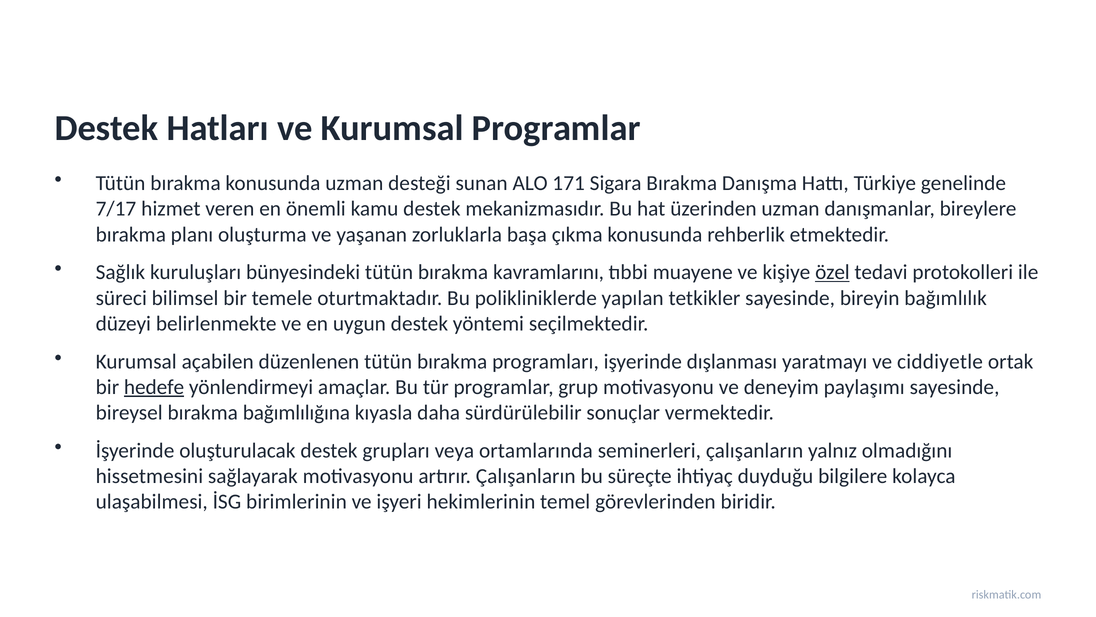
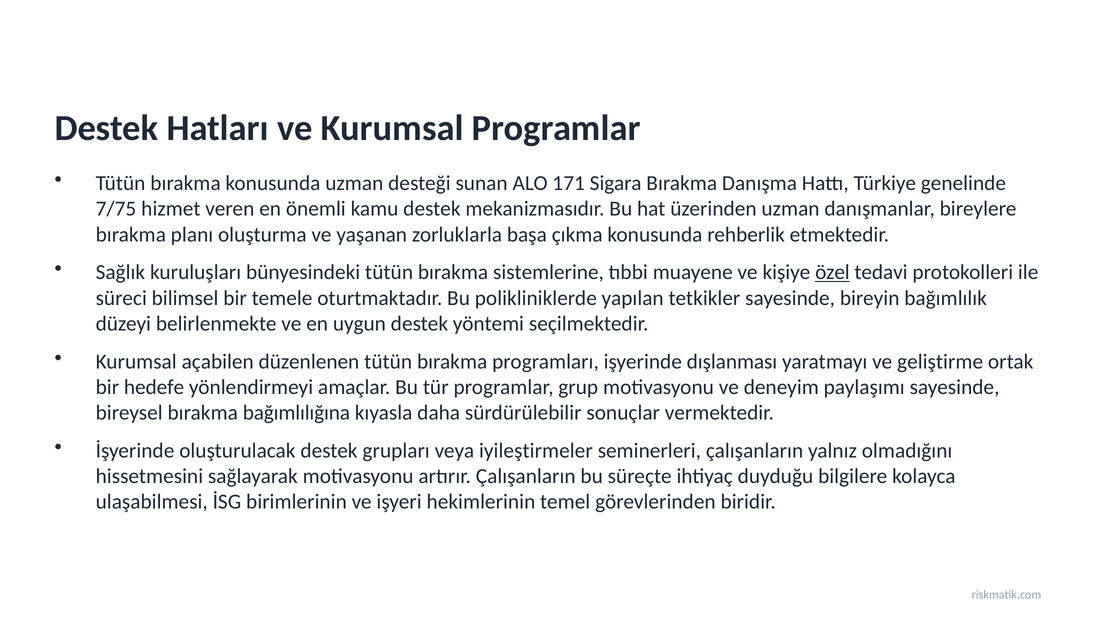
7/17: 7/17 -> 7/75
kavramlarını: kavramlarını -> sistemlerine
ciddiyetle: ciddiyetle -> geliştirme
hedefe underline: present -> none
ortamlarında: ortamlarında -> iyileştirmeler
